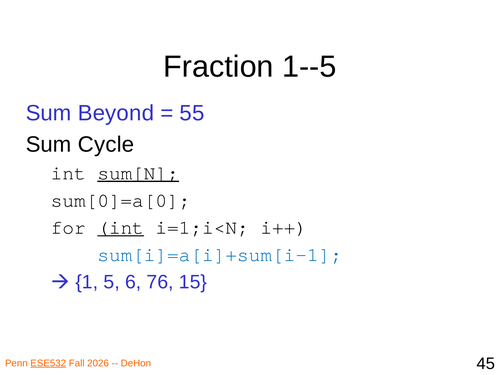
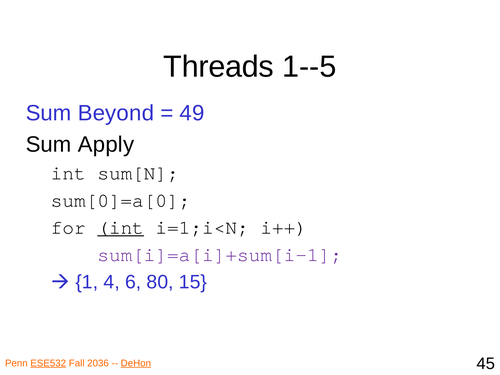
Fraction: Fraction -> Threads
55: 55 -> 49
Cycle: Cycle -> Apply
sum[N underline: present -> none
sum[i]=a[i]+sum[i-1 colour: blue -> purple
5: 5 -> 4
76: 76 -> 80
2026: 2026 -> 2036
DeHon underline: none -> present
